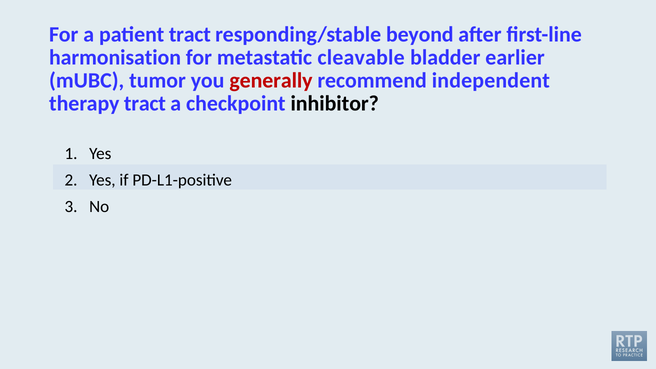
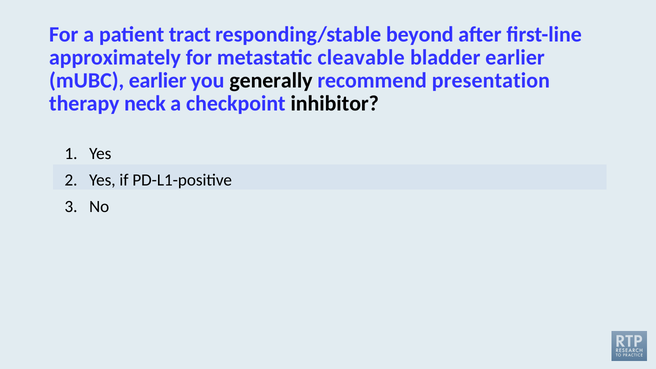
harmonisation: harmonisation -> approximately
mUBC tumor: tumor -> earlier
generally colour: red -> black
independent: independent -> presentation
therapy tract: tract -> neck
